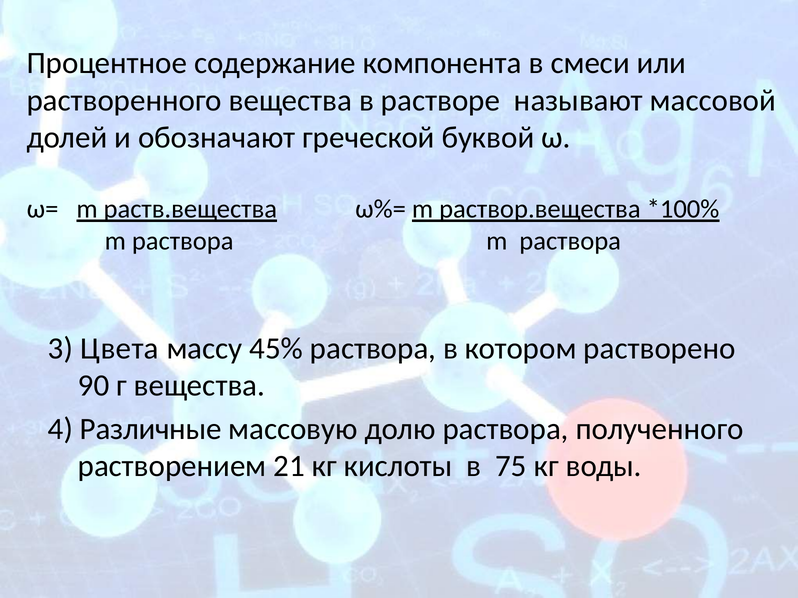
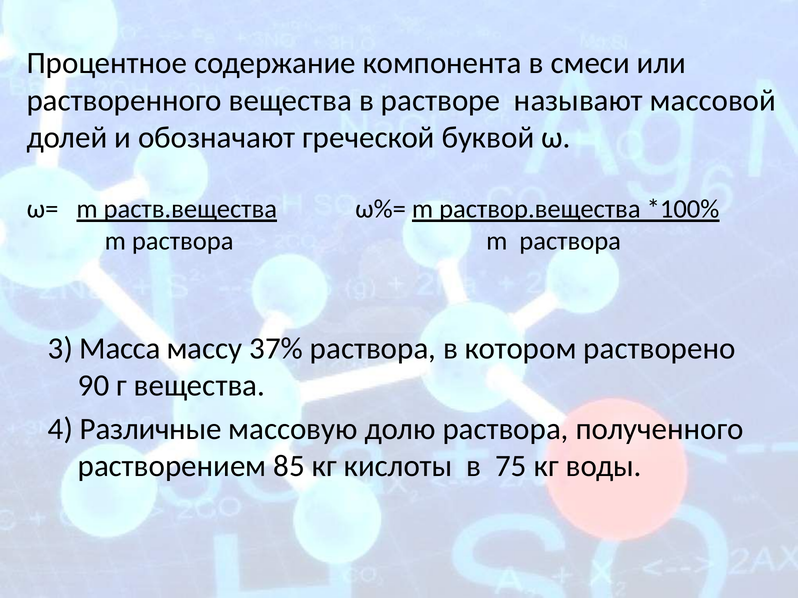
Цвета: Цвета -> Масса
45%: 45% -> 37%
21: 21 -> 85
